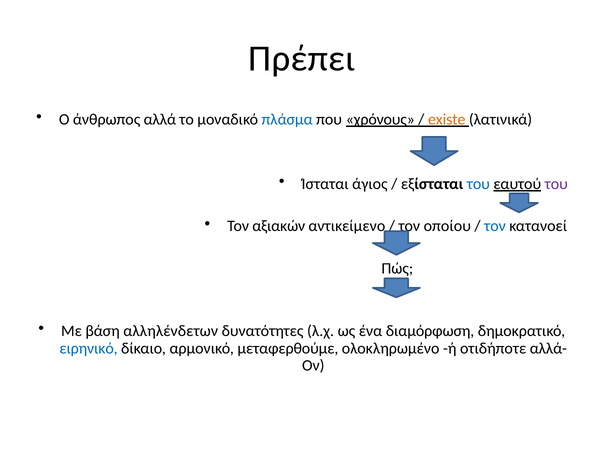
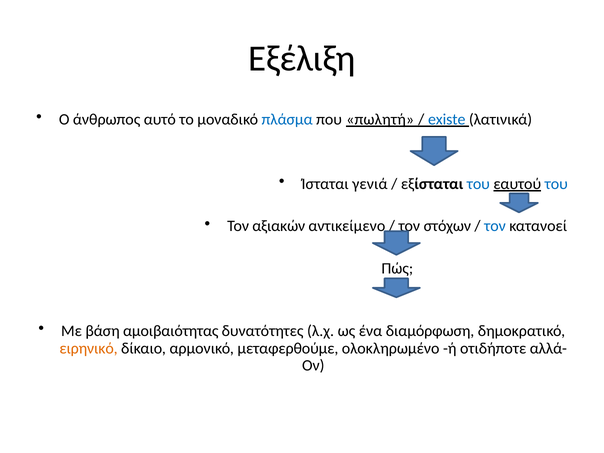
Πρέπει: Πρέπει -> Εξέλιξη
αλλά: αλλά -> αυτό
χρόνους: χρόνους -> πωλητή
existe colour: orange -> blue
άγιος: άγιος -> γενιά
του at (556, 184) colour: purple -> blue
οποίου: οποίου -> στόχων
αλληλένδετων: αλληλένδετων -> αμοιβαιότητας
ειρηνικό colour: blue -> orange
